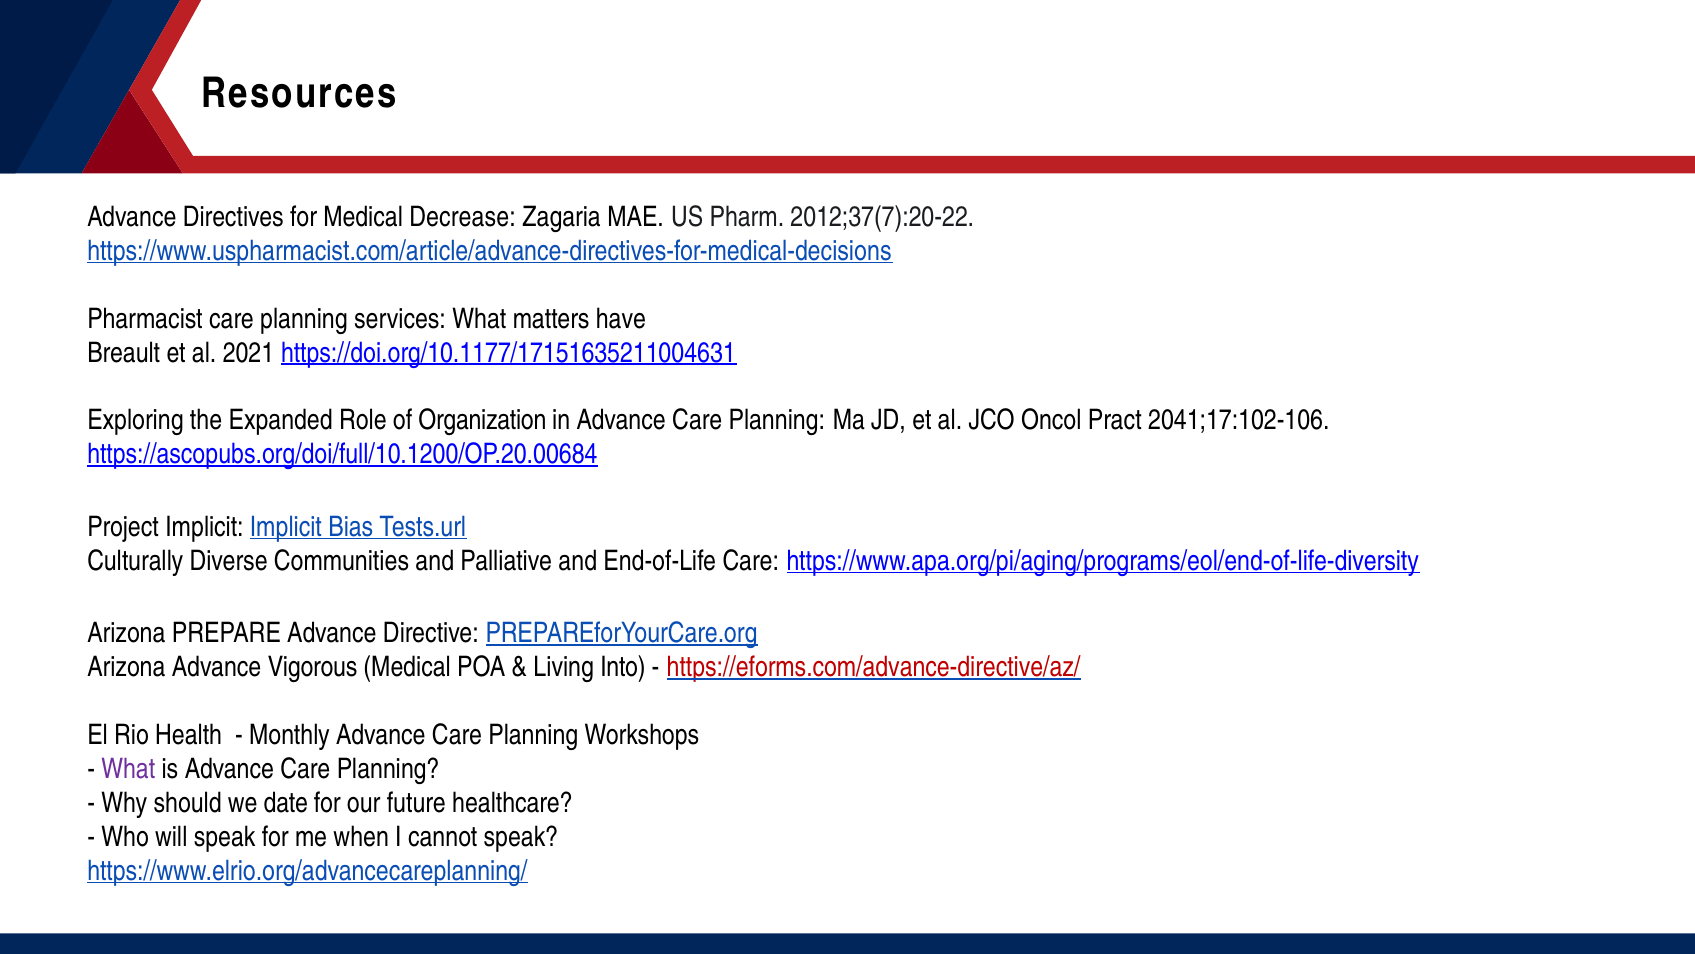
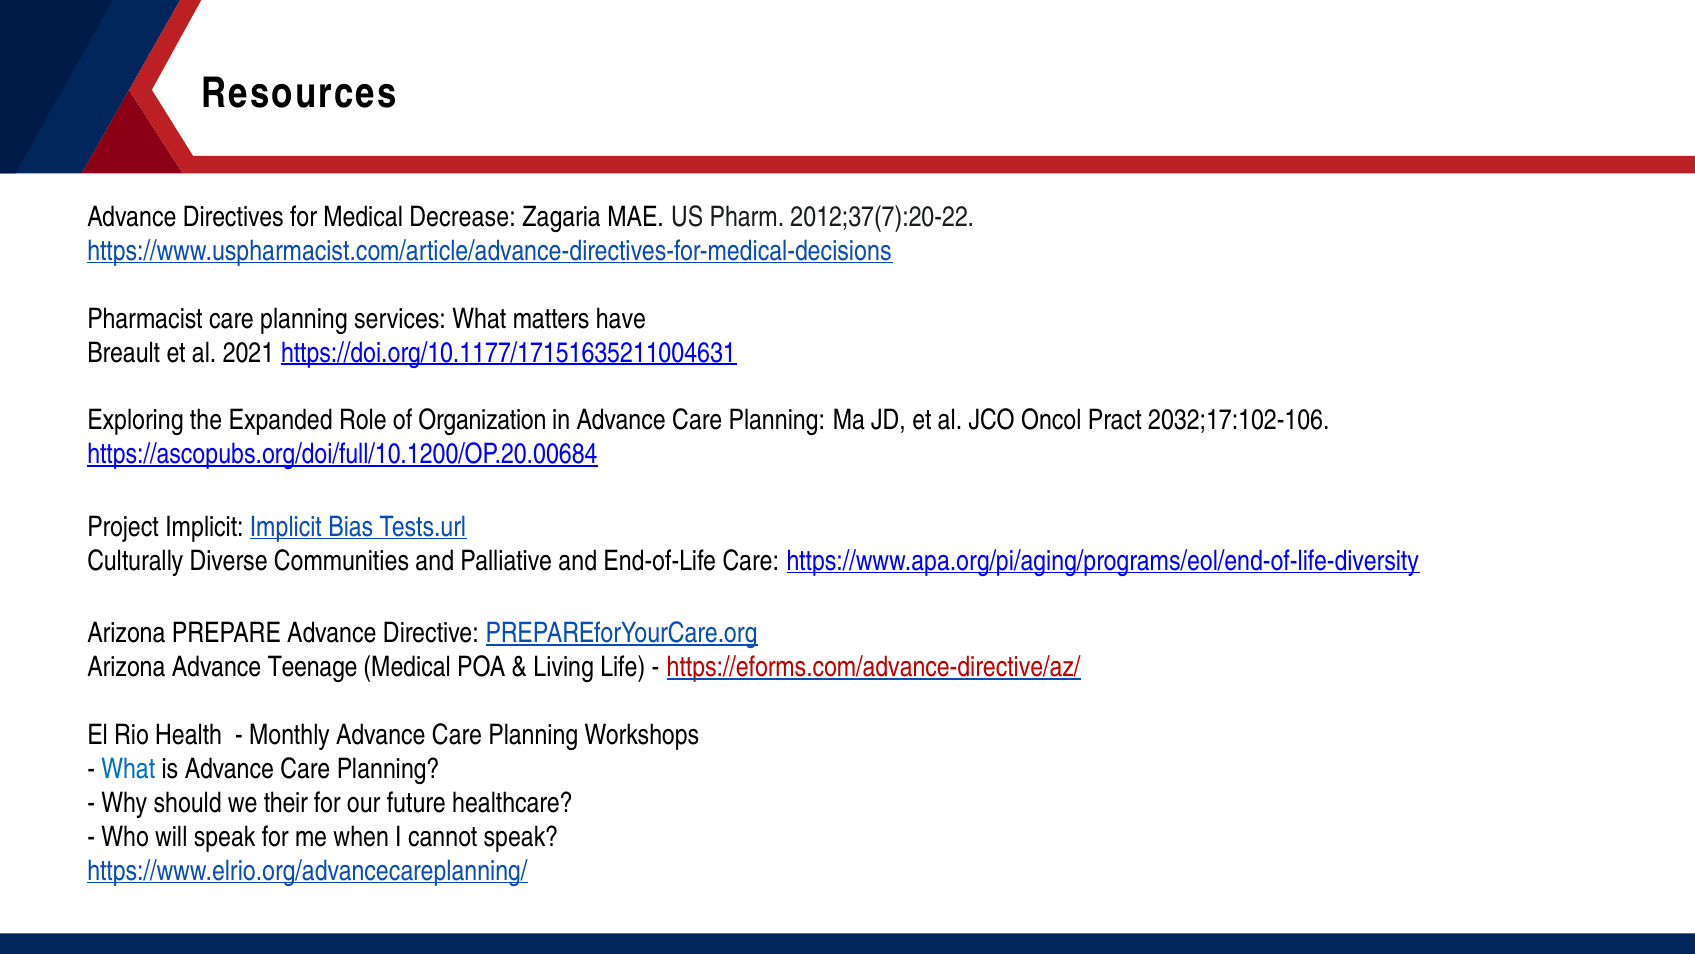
2041;17:102-106: 2041;17:102-106 -> 2032;17:102-106
Vigorous: Vigorous -> Teenage
Into: Into -> Life
What at (128, 769) colour: purple -> blue
date: date -> their
